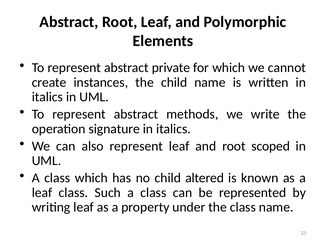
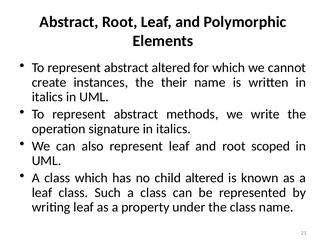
abstract private: private -> altered
the child: child -> their
